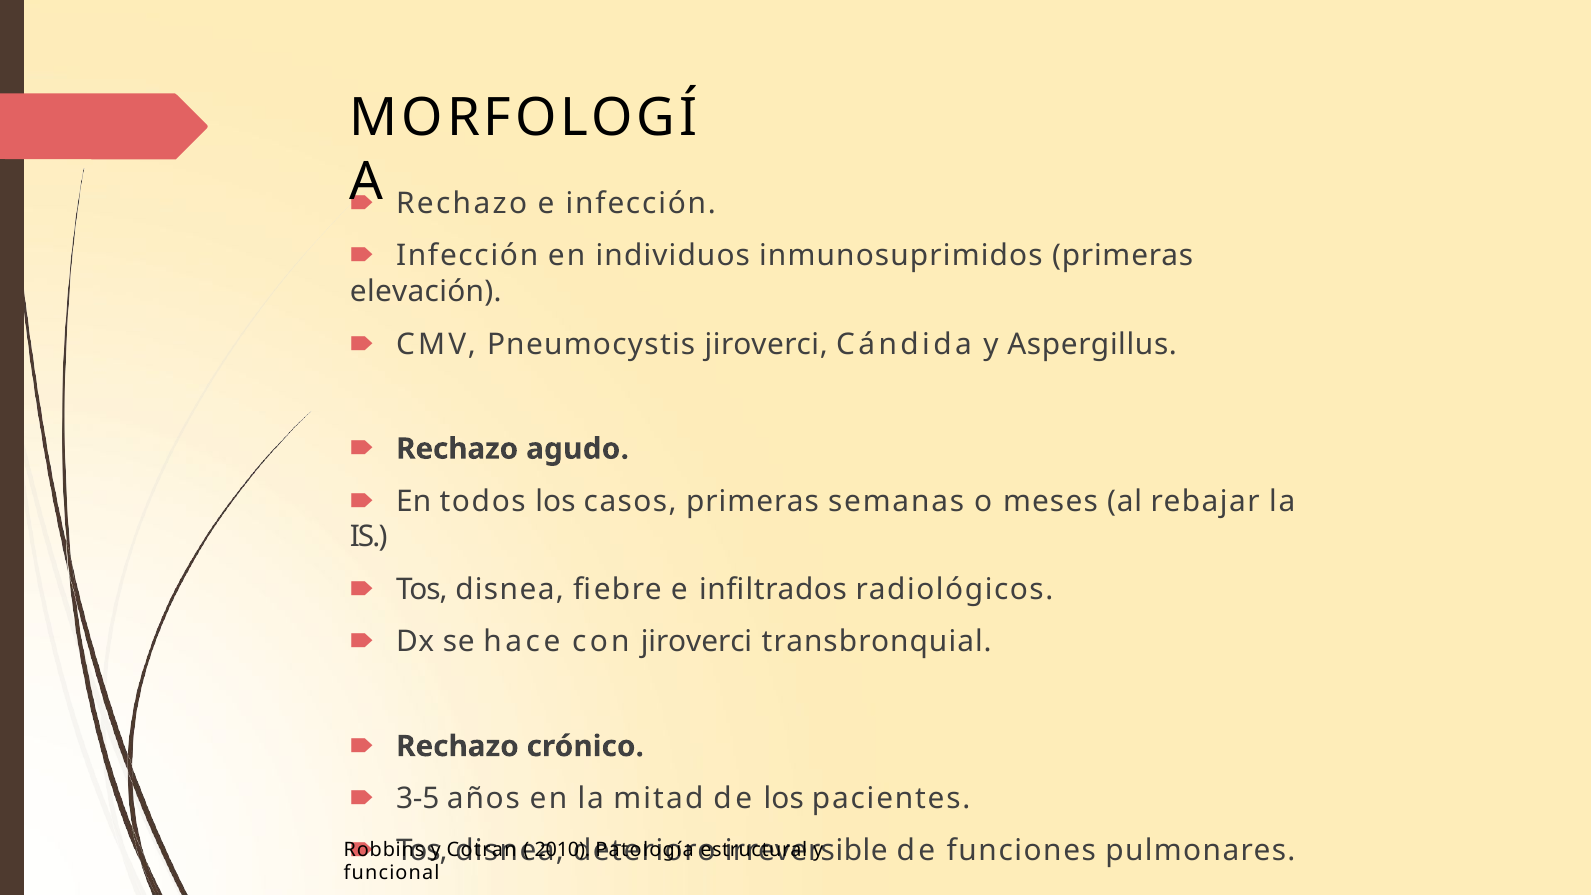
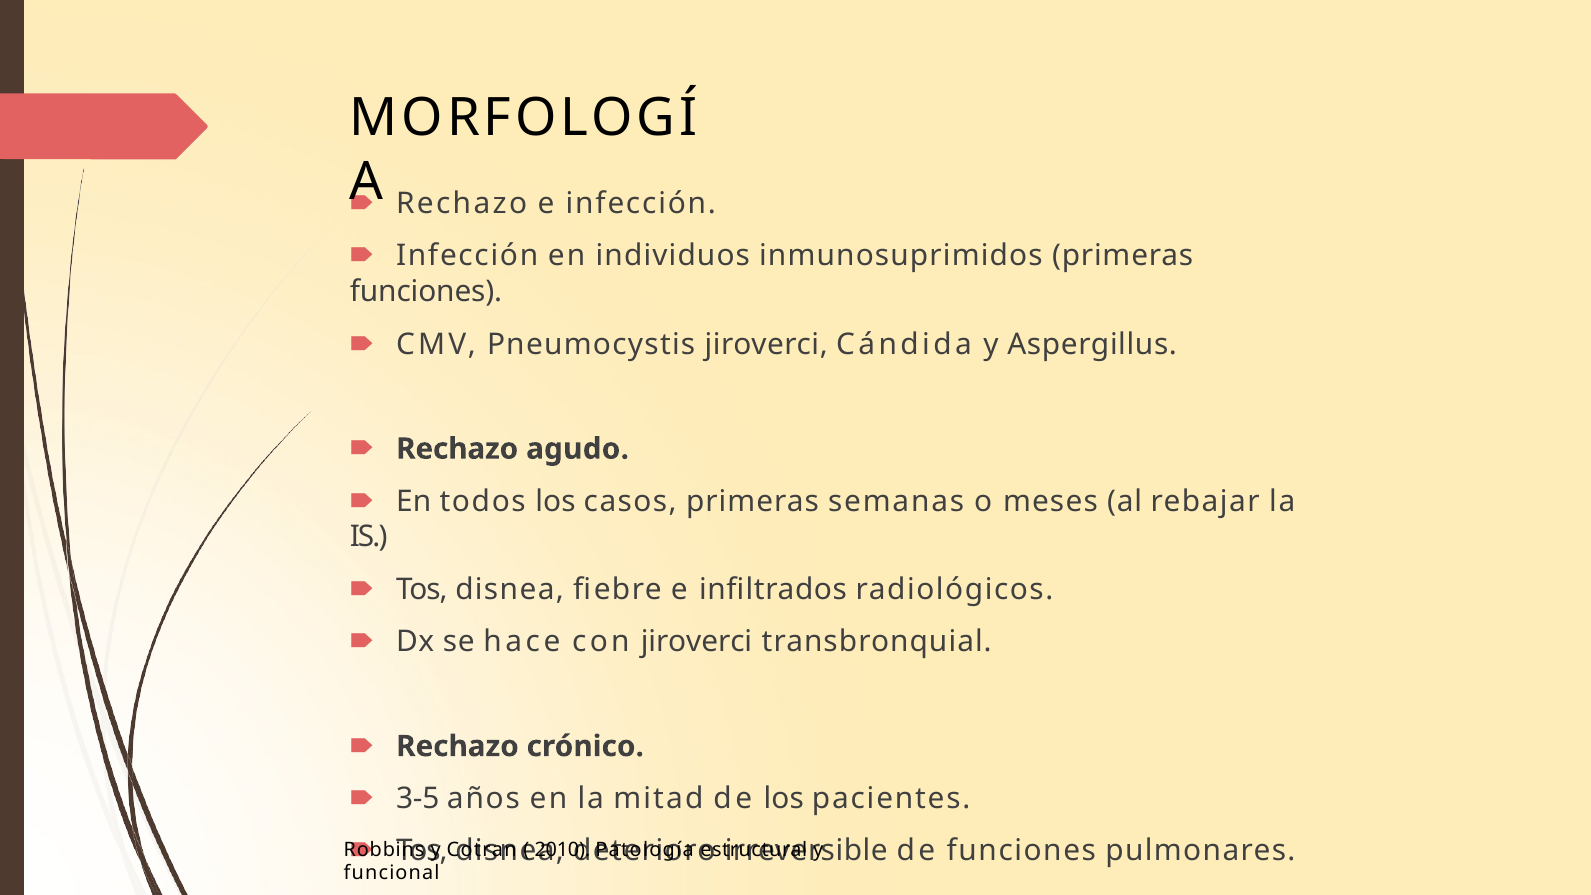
elevación at (426, 292): elevación -> funciones
